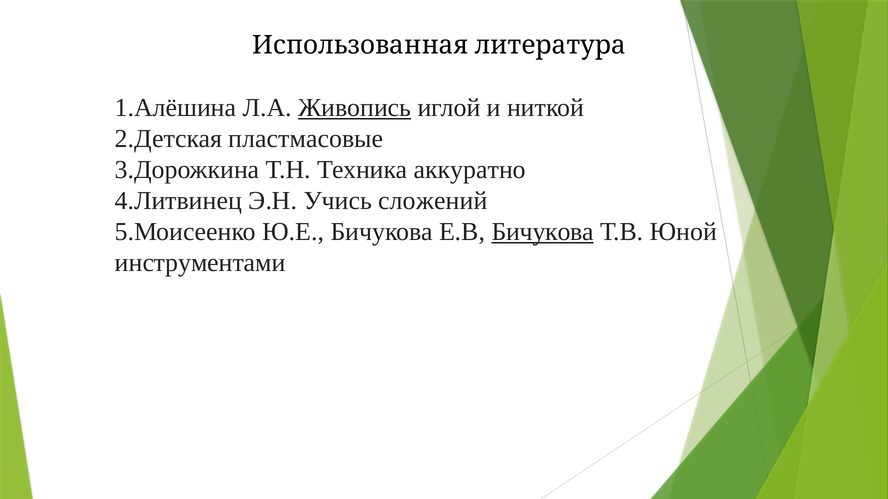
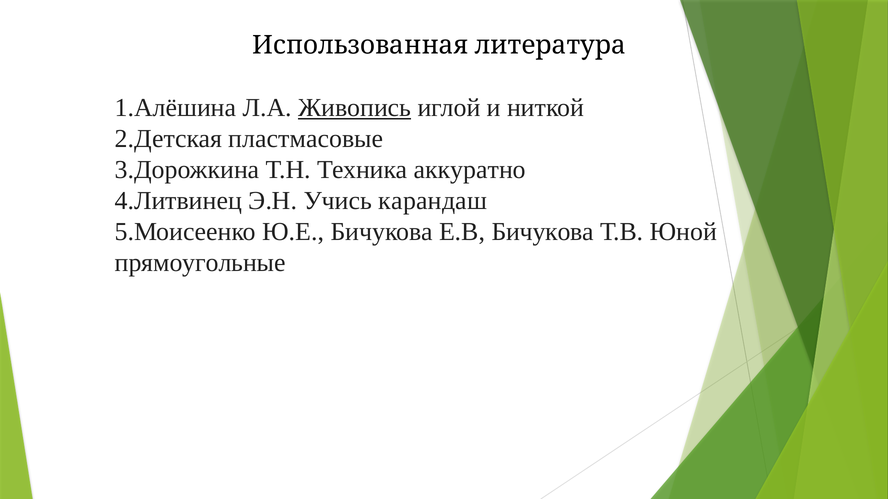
сложений: сложений -> карандаш
Бичукова at (543, 232) underline: present -> none
инструментами: инструментами -> прямоугольные
